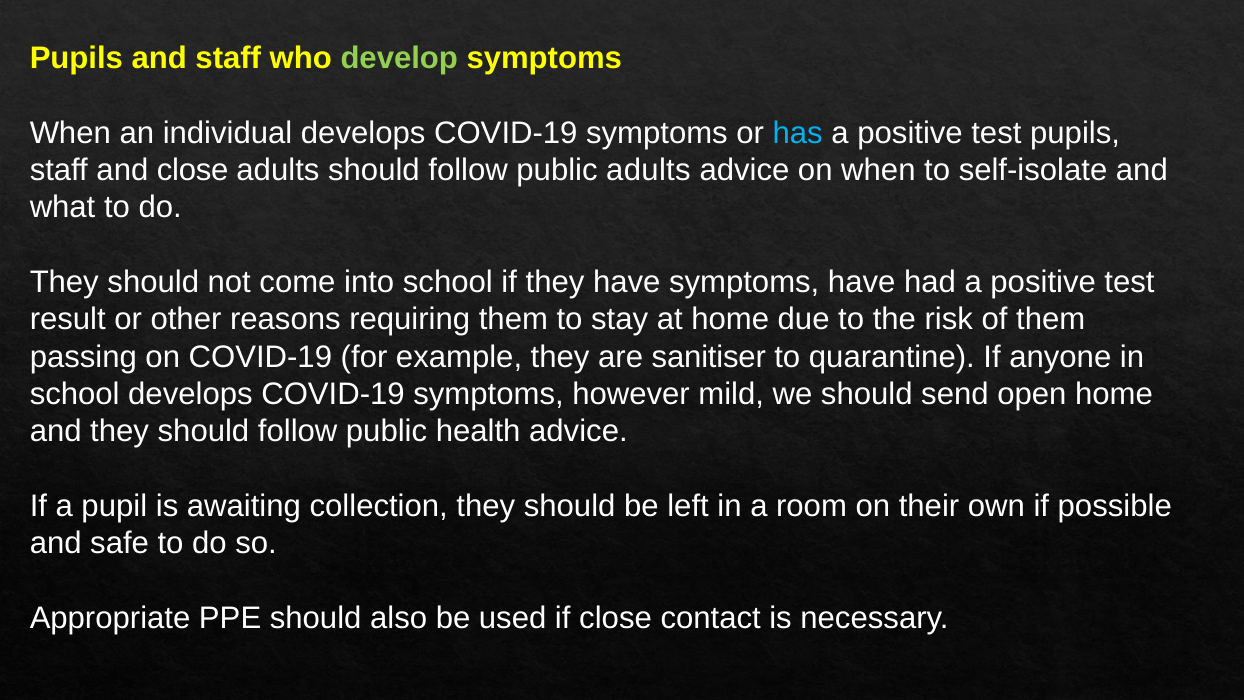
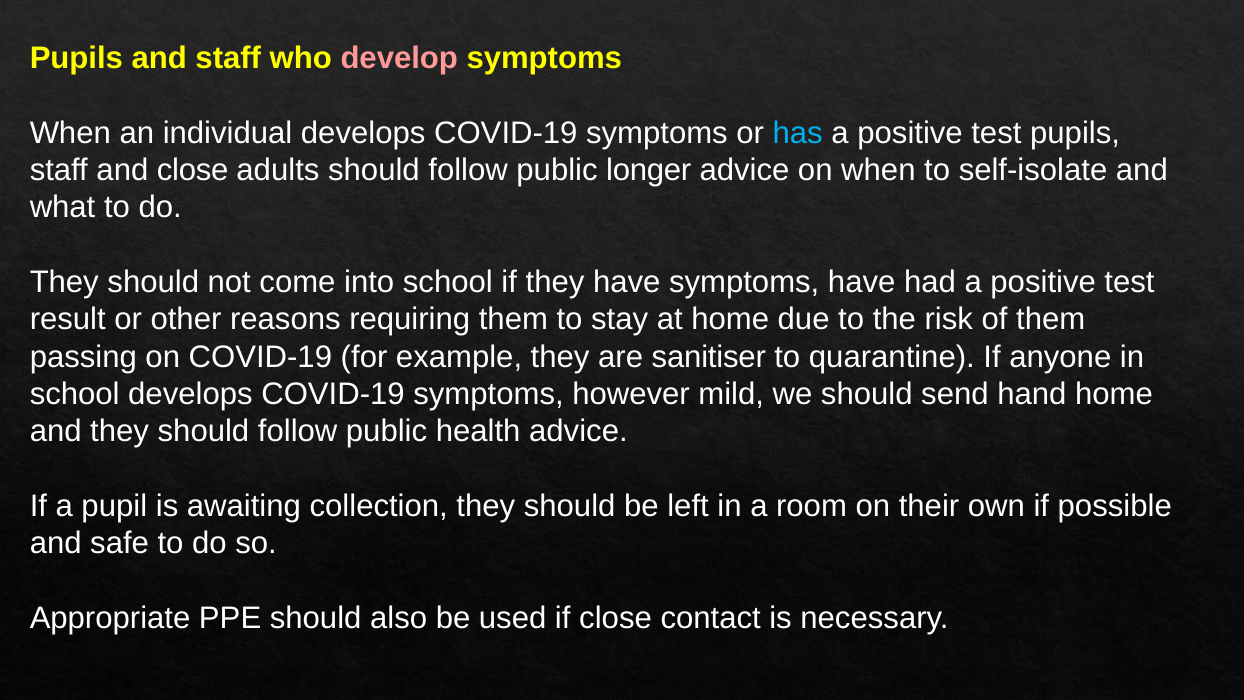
develop colour: light green -> pink
public adults: adults -> longer
open: open -> hand
